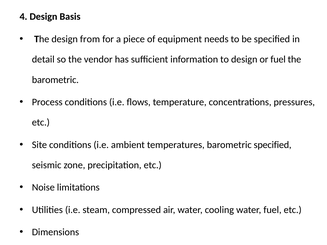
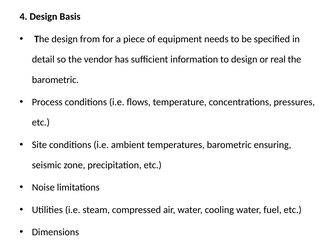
or fuel: fuel -> real
barometric specified: specified -> ensuring
